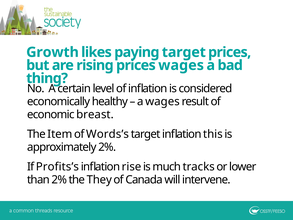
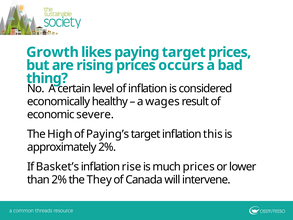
prices wages: wages -> occurs
breast: breast -> severe
Item: Item -> High
Words’s: Words’s -> Paying’s
Profits’s: Profits’s -> Basket’s
much tracks: tracks -> prices
